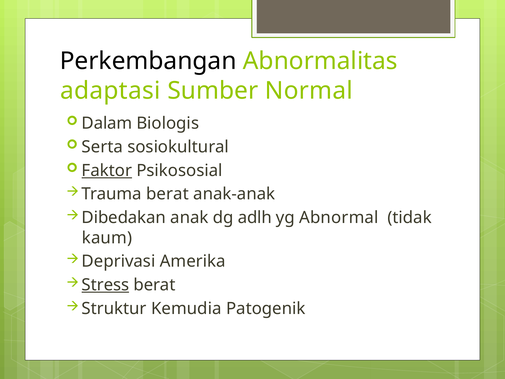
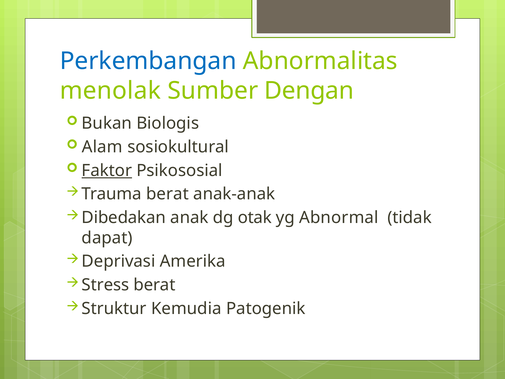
Perkembangan colour: black -> blue
adaptasi: adaptasi -> menolak
Normal: Normal -> Dengan
Dalam: Dalam -> Bukan
Serta: Serta -> Alam
adlh: adlh -> otak
kaum: kaum -> dapat
Stress underline: present -> none
